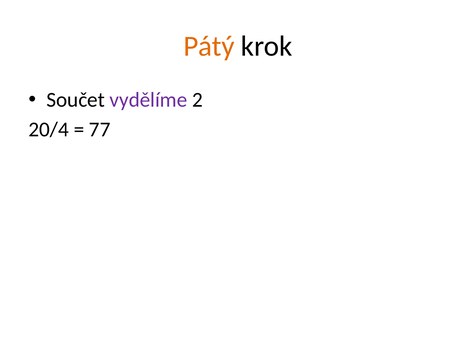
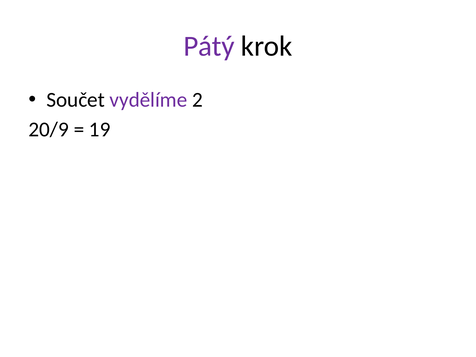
Pátý colour: orange -> purple
20/4: 20/4 -> 20/9
77: 77 -> 19
